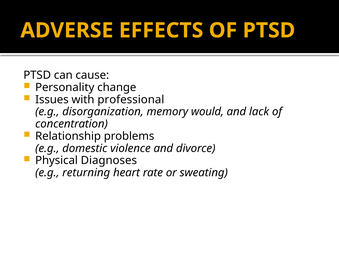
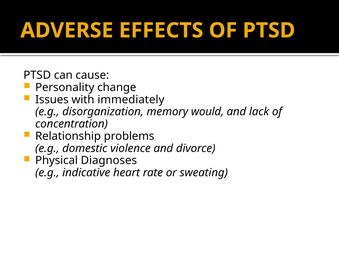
professional: professional -> immediately
returning: returning -> indicative
